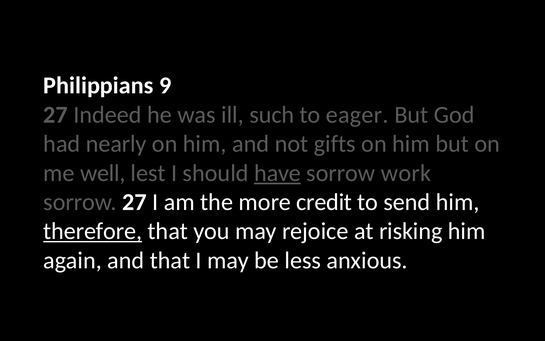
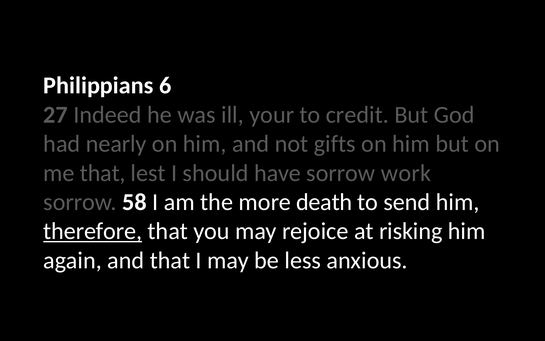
9: 9 -> 6
such: such -> your
eager: eager -> credit
me well: well -> that
have underline: present -> none
sorrow 27: 27 -> 58
credit: credit -> death
